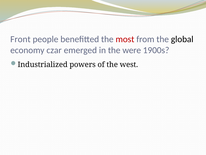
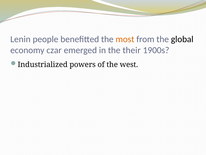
Front: Front -> Lenin
most colour: red -> orange
were: were -> their
